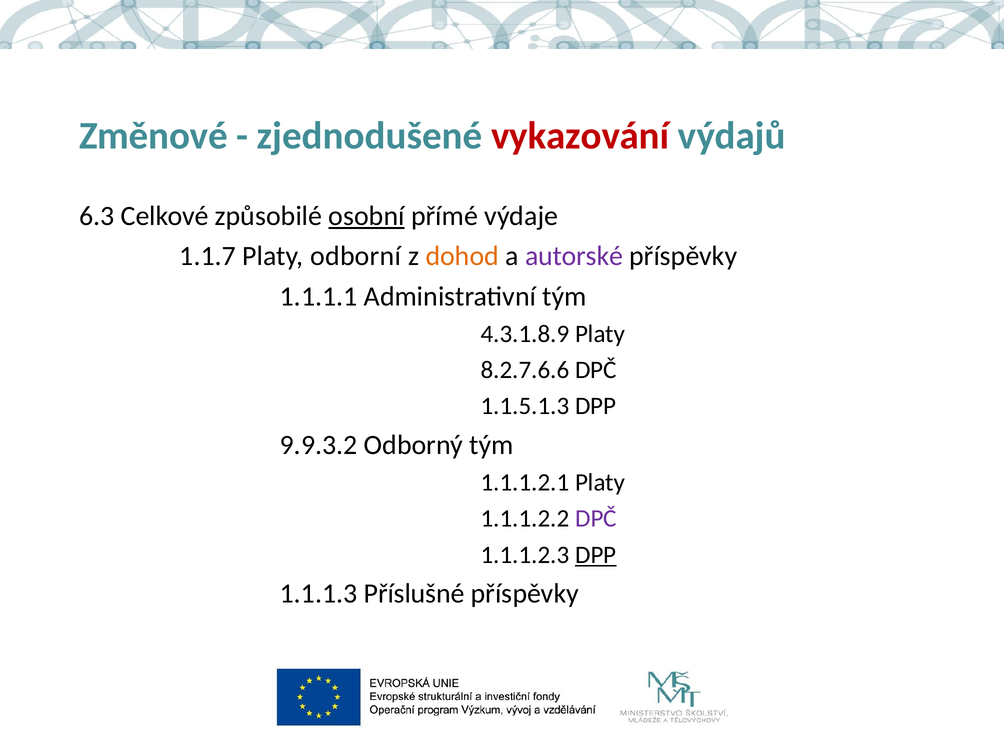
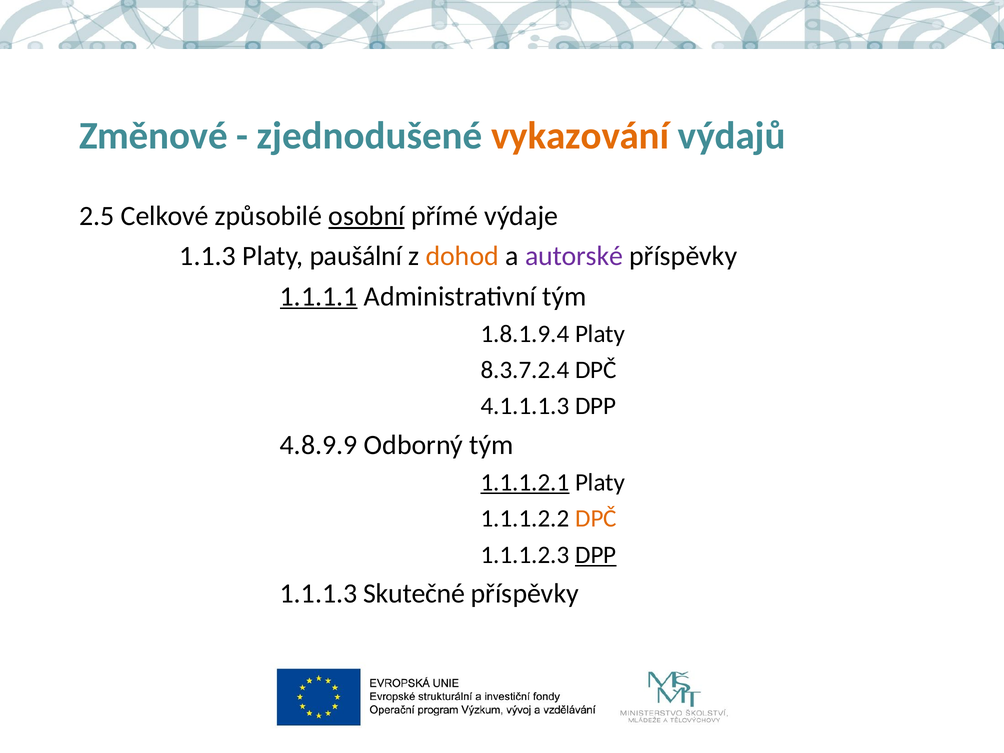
vykazování colour: red -> orange
6.3: 6.3 -> 2.5
1.1.7: 1.1.7 -> 1.1.3
odborní: odborní -> paušální
1.1.1.1 underline: none -> present
4.3.1.8.9: 4.3.1.8.9 -> 1.8.1.9.4
8.2.7.6.6: 8.2.7.6.6 -> 8.3.7.2.4
1.1.5.1.3: 1.1.5.1.3 -> 4.1.1.1.3
9.9.3.2: 9.9.3.2 -> 4.8.9.9
1.1.1.2.1 underline: none -> present
DPČ at (596, 519) colour: purple -> orange
Příslušné: Příslušné -> Skutečné
